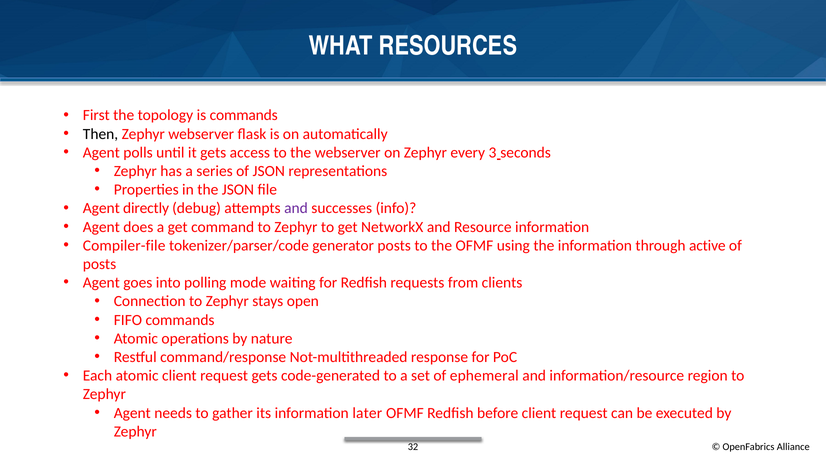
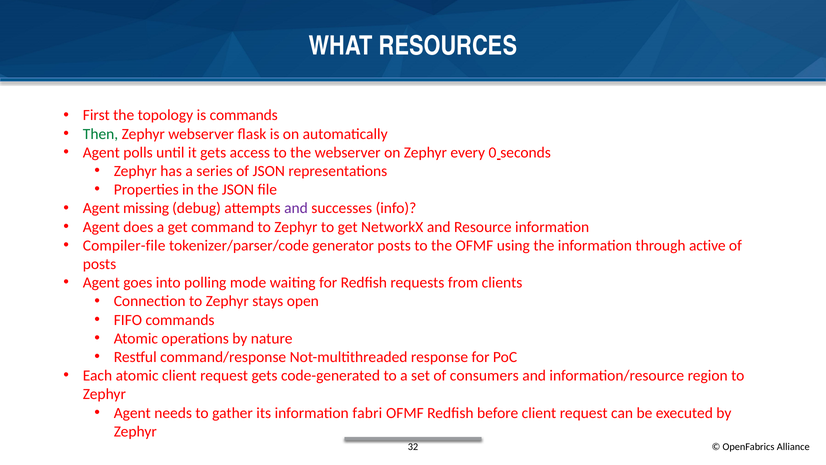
Then colour: black -> green
3: 3 -> 0
directly: directly -> missing
ephemeral: ephemeral -> consumers
later: later -> fabri
